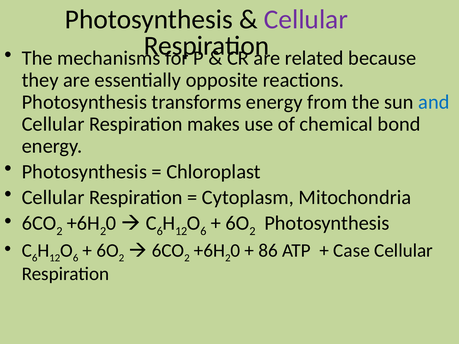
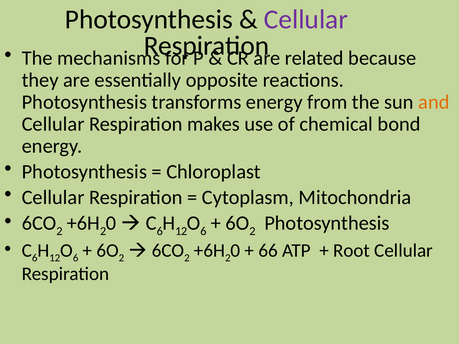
and colour: blue -> orange
86: 86 -> 66
Case: Case -> Root
